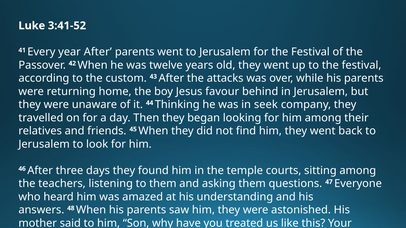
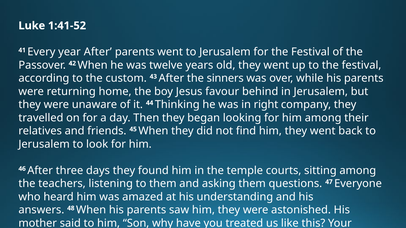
3:41-52: 3:41-52 -> 1:41-52
attacks: attacks -> sinners
seek: seek -> right
